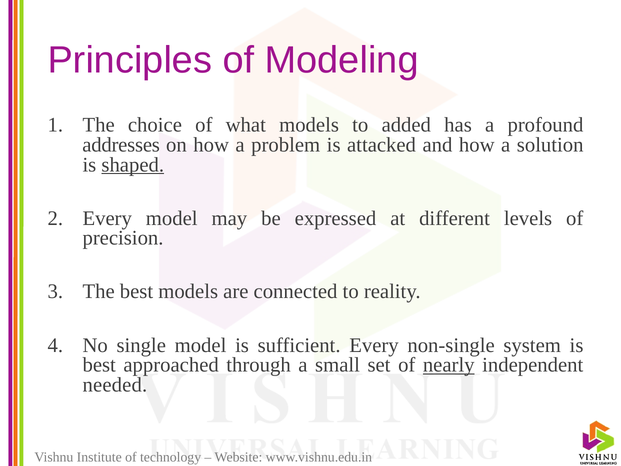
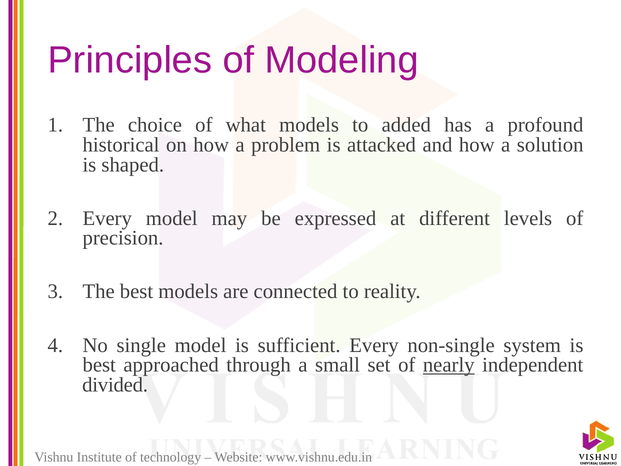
addresses: addresses -> historical
shaped underline: present -> none
needed: needed -> divided
